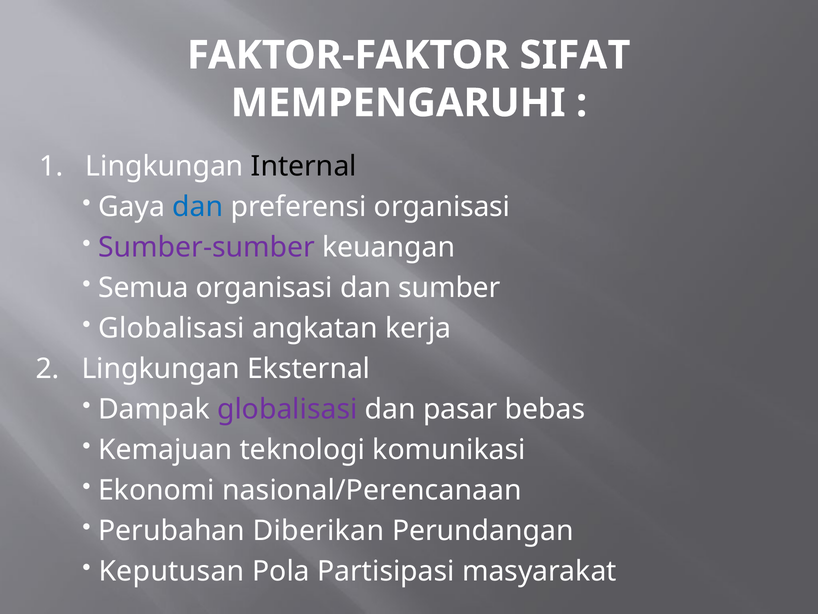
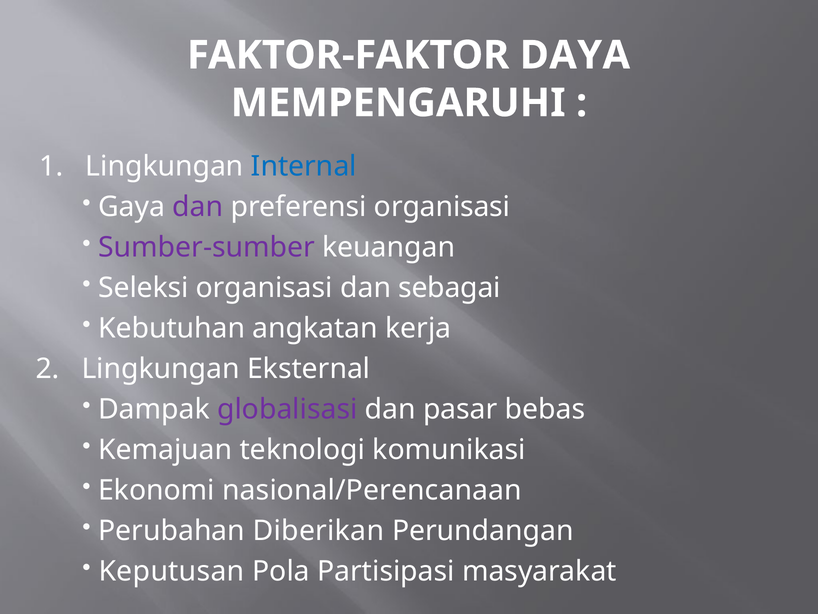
SIFAT: SIFAT -> DAYA
Internal colour: black -> blue
dan at (198, 207) colour: blue -> purple
Semua: Semua -> Seleksi
sumber: sumber -> sebagai
Globalisasi at (171, 328): Globalisasi -> Kebutuhan
